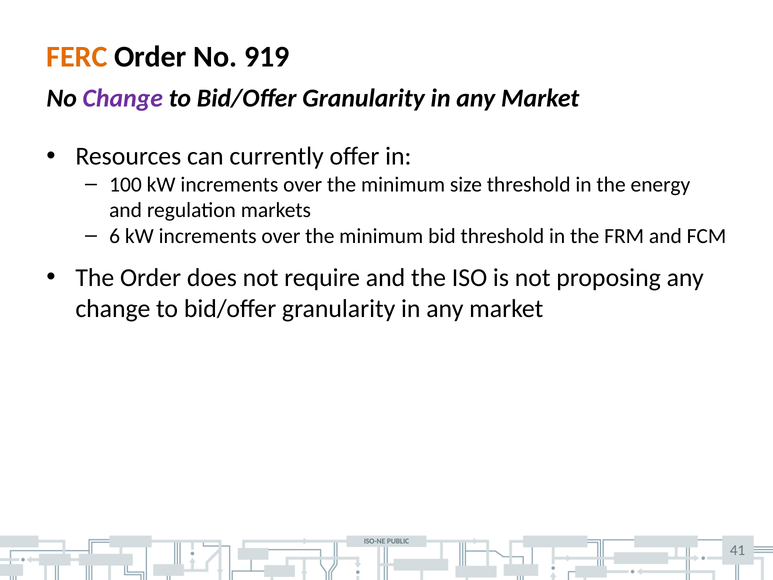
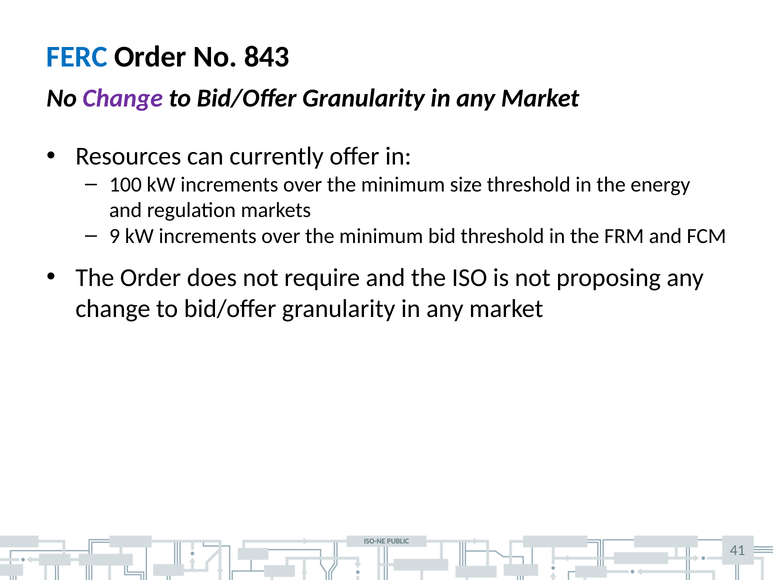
FERC colour: orange -> blue
919: 919 -> 843
6: 6 -> 9
